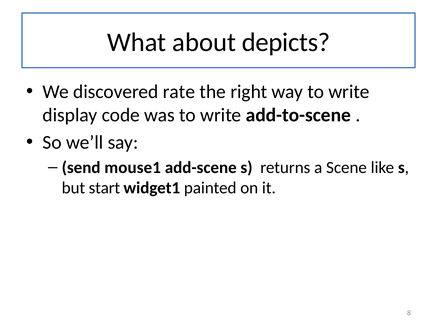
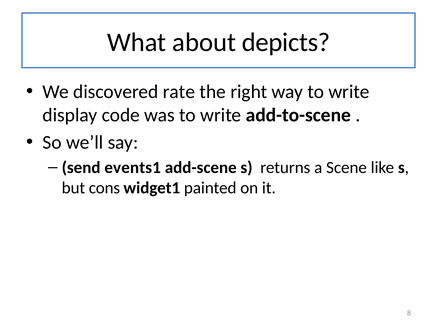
mouse1: mouse1 -> events1
start: start -> cons
